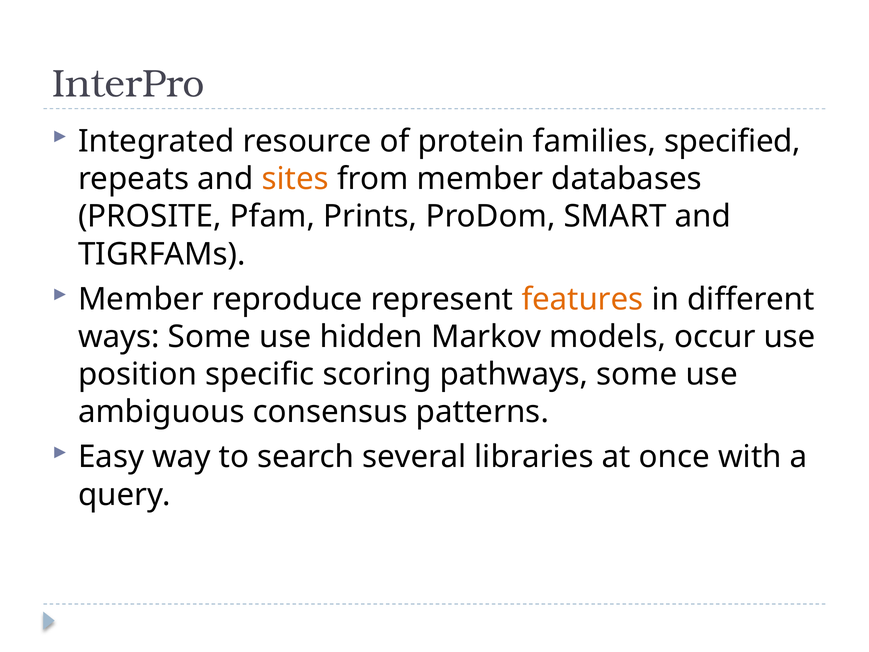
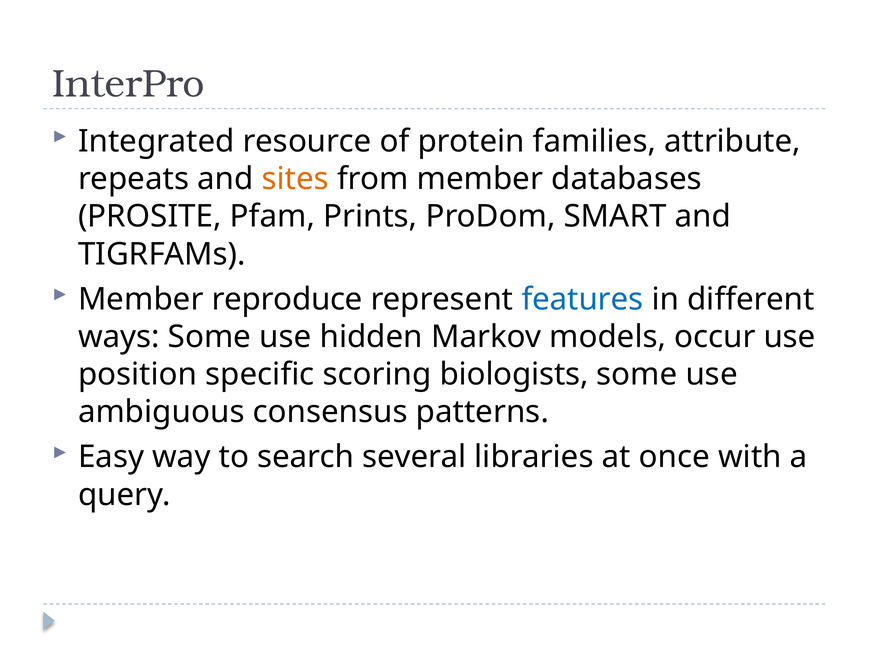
specified: specified -> attribute
features colour: orange -> blue
pathways: pathways -> biologists
